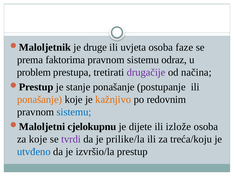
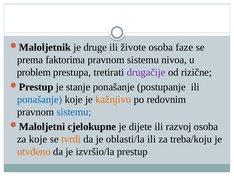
uvjeta: uvjeta -> živote
odraz: odraz -> nivoa
načina: načina -> rizične
ponašanje at (40, 99) colour: orange -> blue
cjelokupnu: cjelokupnu -> cjelokupne
izlože: izlože -> razvoj
tvrdi colour: purple -> orange
prilike/la: prilike/la -> oblasti/la
treća/koju: treća/koju -> treba/koju
utvđeno colour: blue -> orange
